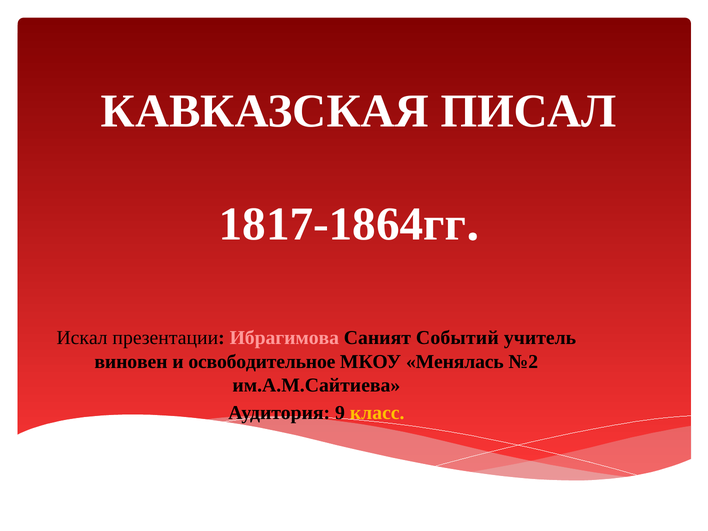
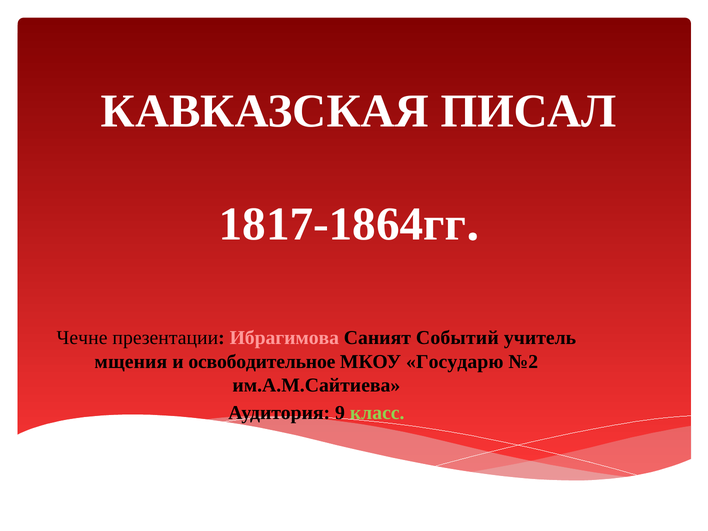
Искал: Искал -> Чечне
виновен: виновен -> мщения
Менялась: Менялась -> Государю
класс colour: yellow -> light green
